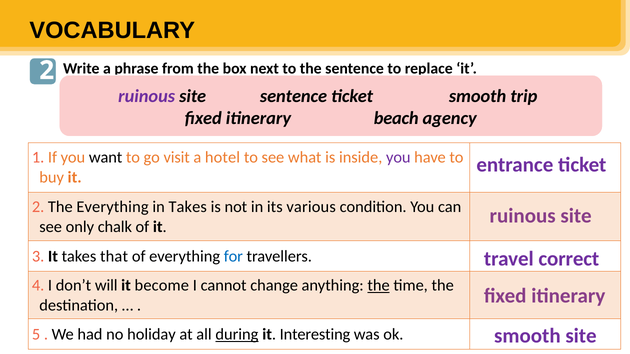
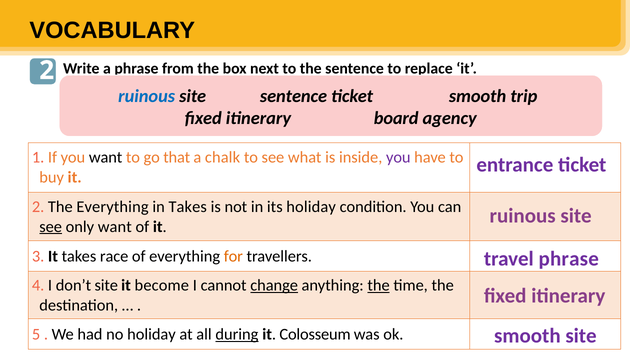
ruinous at (147, 96) colour: purple -> blue
beach: beach -> board
visit: visit -> that
hotel: hotel -> chalk
its various: various -> holiday
see at (51, 227) underline: none -> present
only chalk: chalk -> want
that: that -> race
for colour: blue -> orange
travel correct: correct -> phrase
don’t will: will -> site
change underline: none -> present
Interesting: Interesting -> Colosseum
